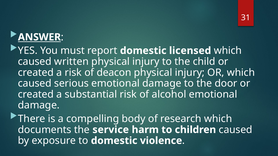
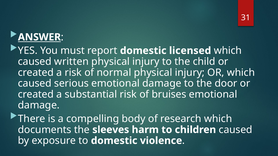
deacon: deacon -> normal
alcohol: alcohol -> bruises
service: service -> sleeves
